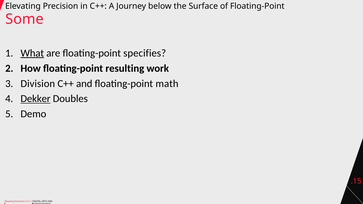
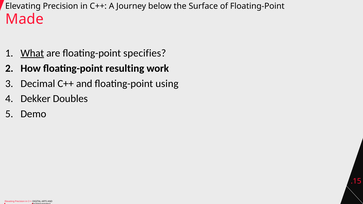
Some: Some -> Made
Division: Division -> Decimal
math: math -> using
Dekker underline: present -> none
